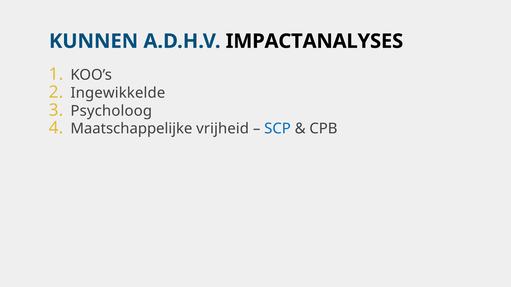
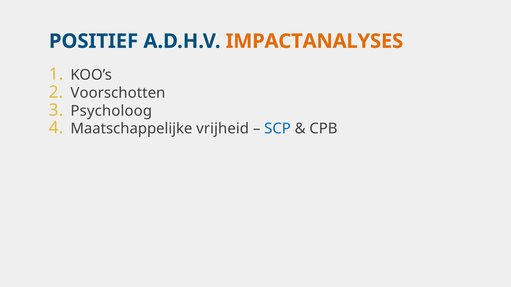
KUNNEN: KUNNEN -> POSITIEF
IMPACTANALYSES colour: black -> orange
Ingewikkelde: Ingewikkelde -> Voorschotten
